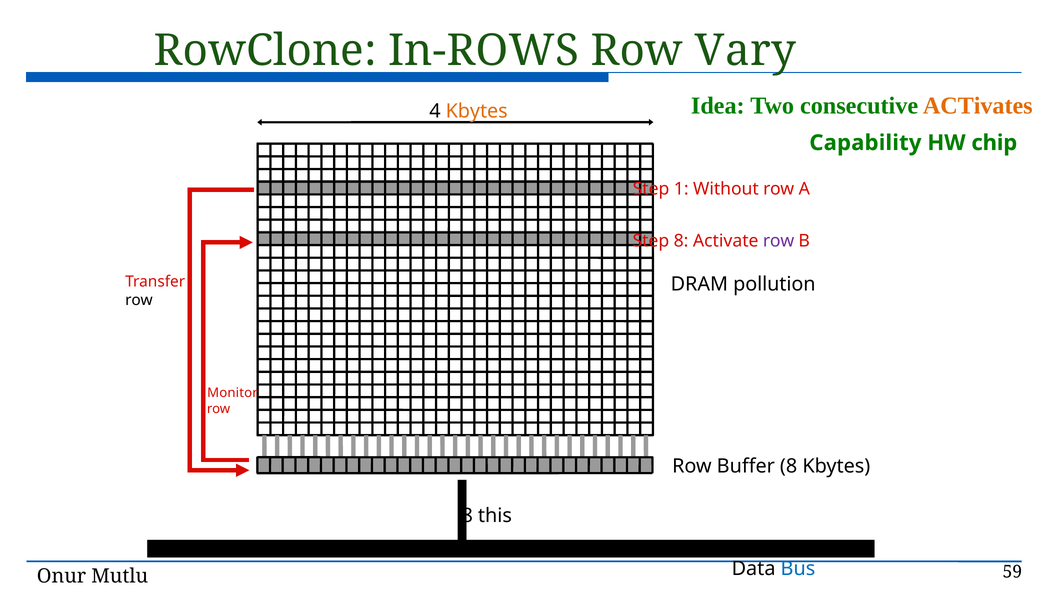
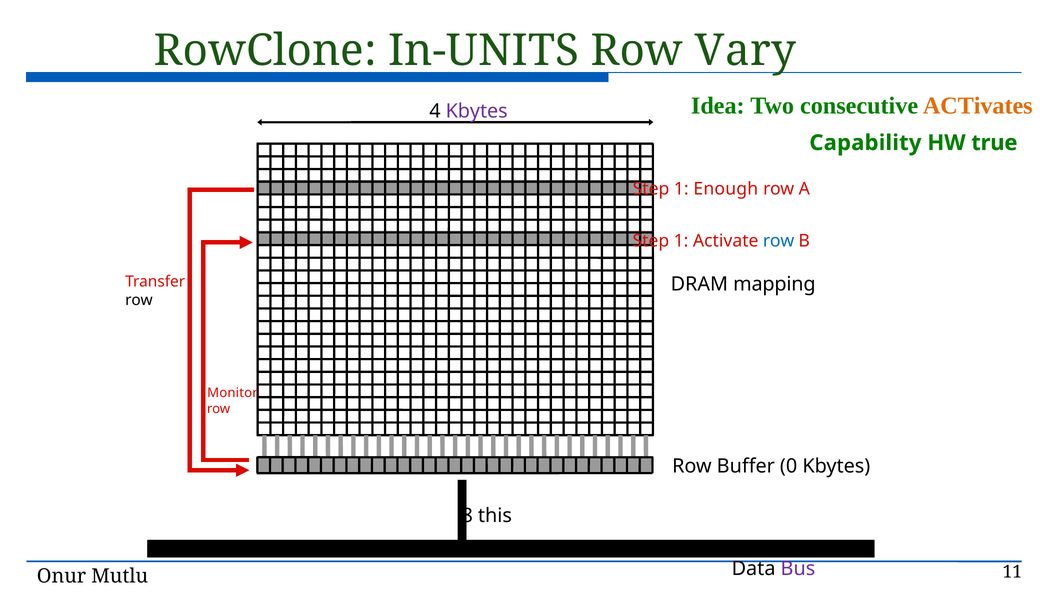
In-ROWS: In-ROWS -> In-UNITS
Kbytes at (477, 111) colour: orange -> purple
chip: chip -> true
Without: Without -> Enough
8 at (681, 241): 8 -> 1
row at (779, 241) colour: purple -> blue
pollution: pollution -> mapping
Buffer 8: 8 -> 0
Bus colour: blue -> purple
59: 59 -> 11
